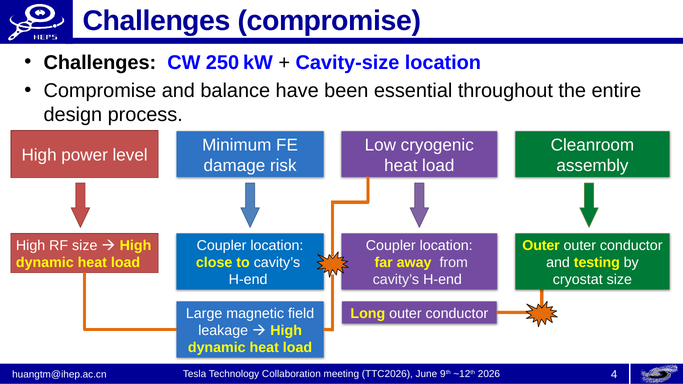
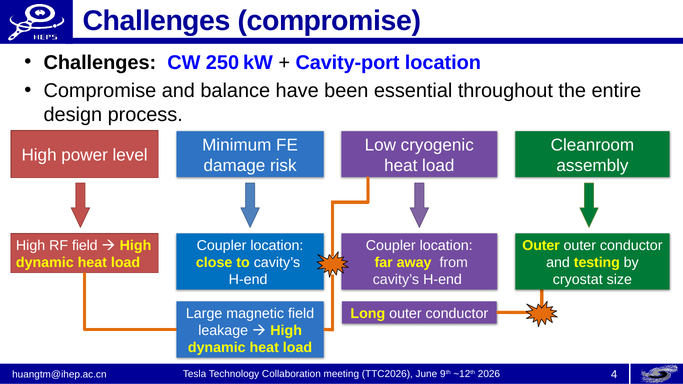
Cavity-size: Cavity-size -> Cavity-port
RF size: size -> field
